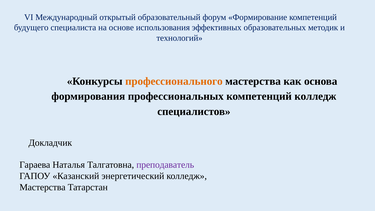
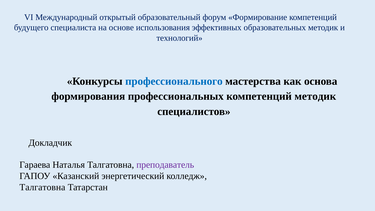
профессионального colour: orange -> blue
компетенций колледж: колледж -> методик
Мастерства at (42, 187): Мастерства -> Талгатовна
